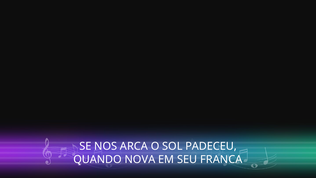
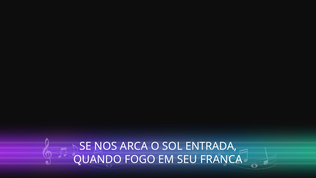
PADECEU: PADECEU -> ENTRADA
NOVA: NOVA -> FOGO
